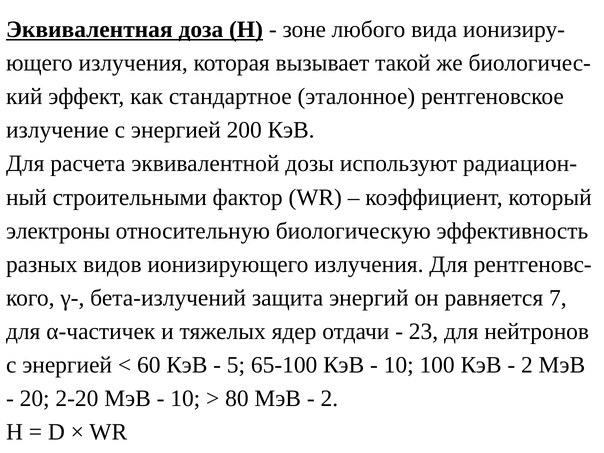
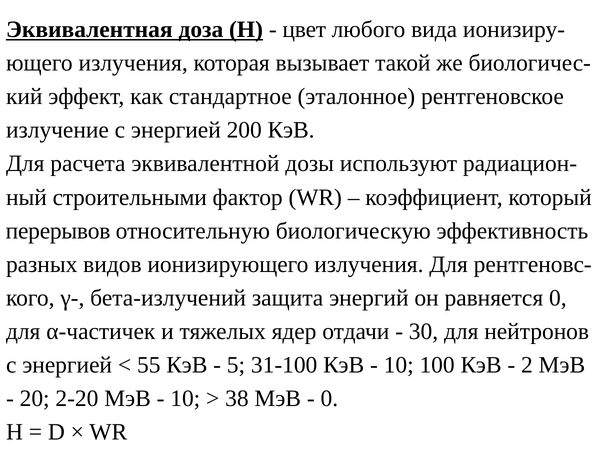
зоне: зоне -> цвет
электроны: электроны -> перерывов
равняется 7: 7 -> 0
23: 23 -> 30
60: 60 -> 55
65-100: 65-100 -> 31-100
80: 80 -> 38
2 at (329, 399): 2 -> 0
